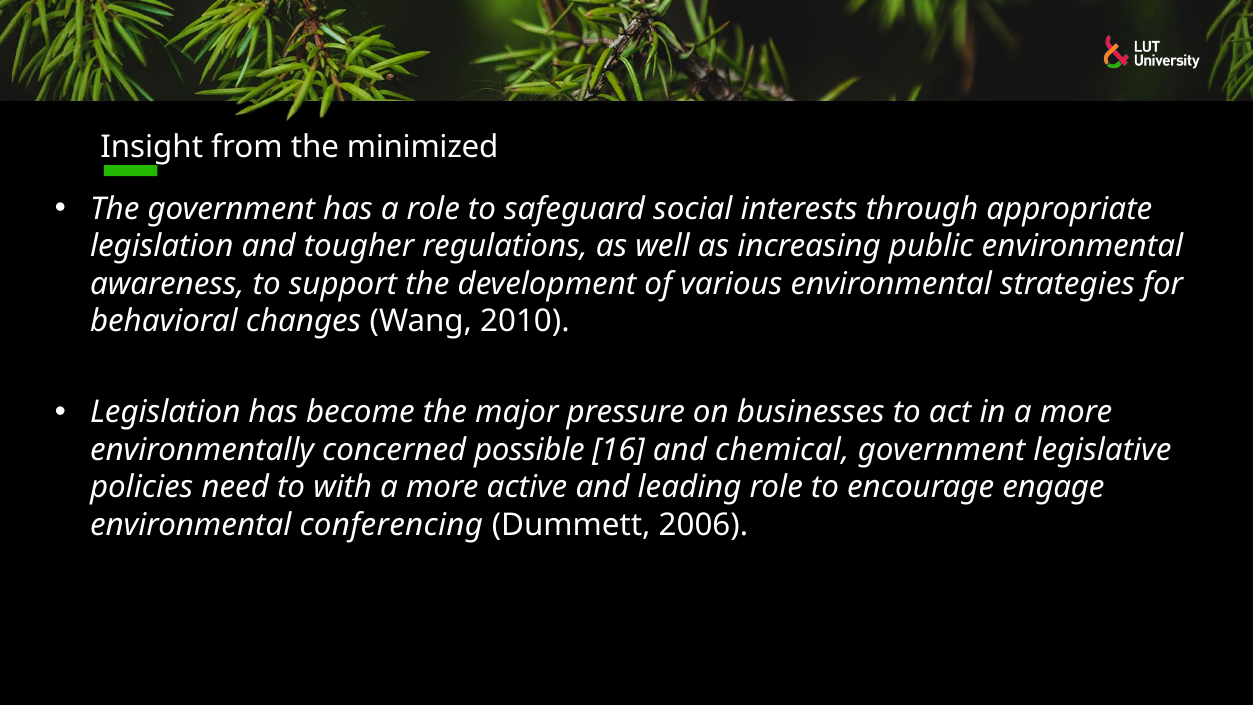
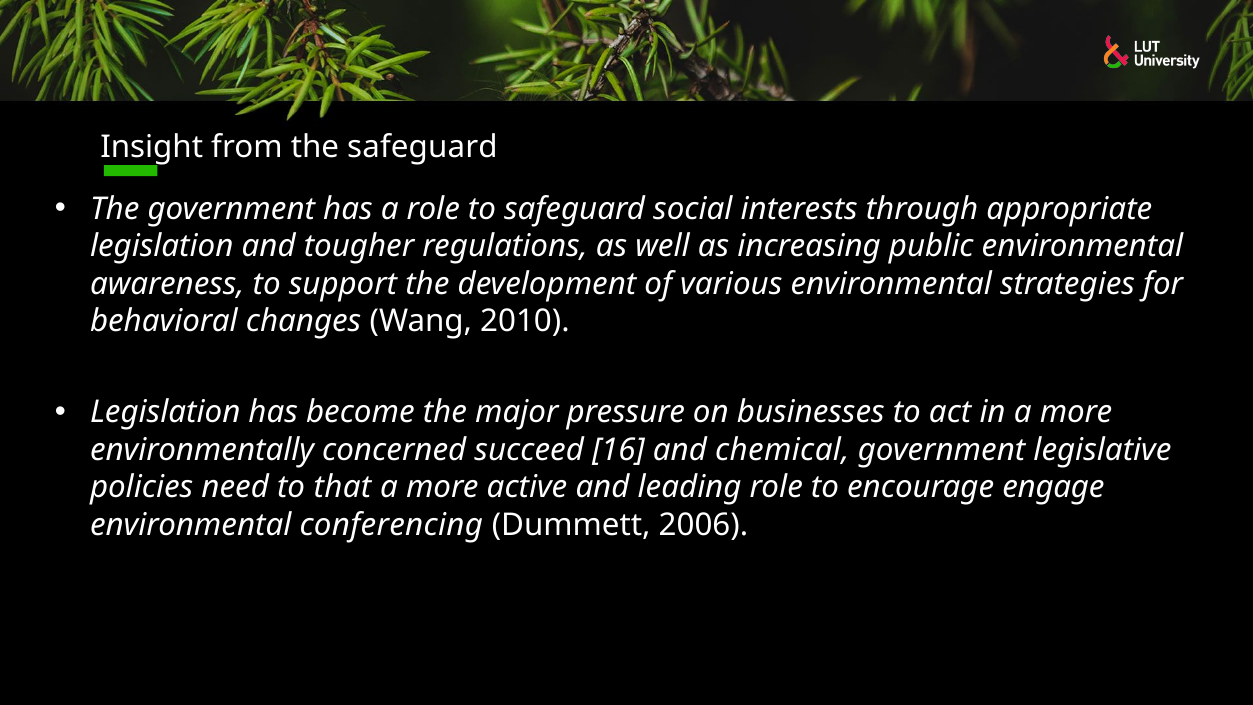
the minimized: minimized -> safeguard
possible: possible -> succeed
with: with -> that
